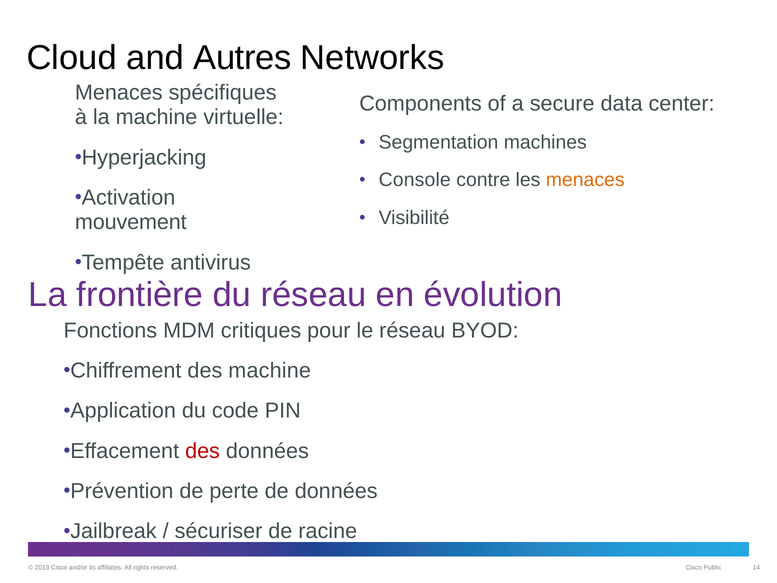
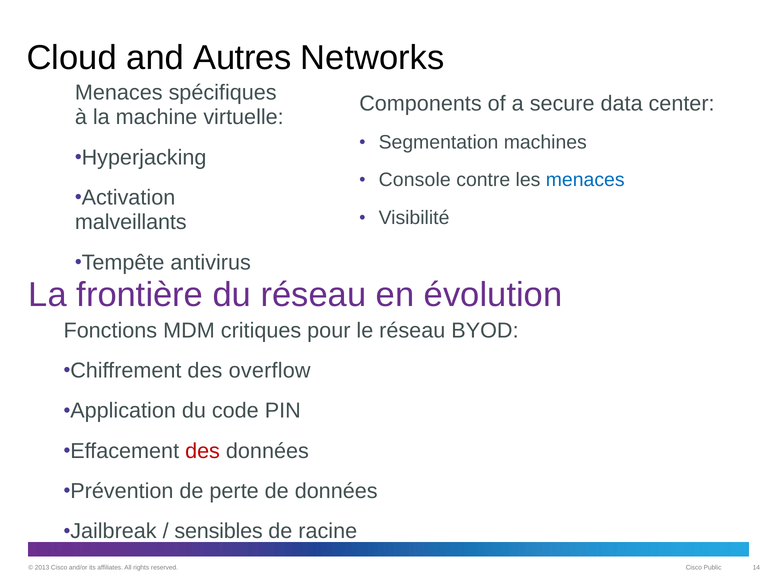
menaces at (585, 180) colour: orange -> blue
mouvement: mouvement -> malveillants
des machine: machine -> overflow
sécuriser: sécuriser -> sensibles
